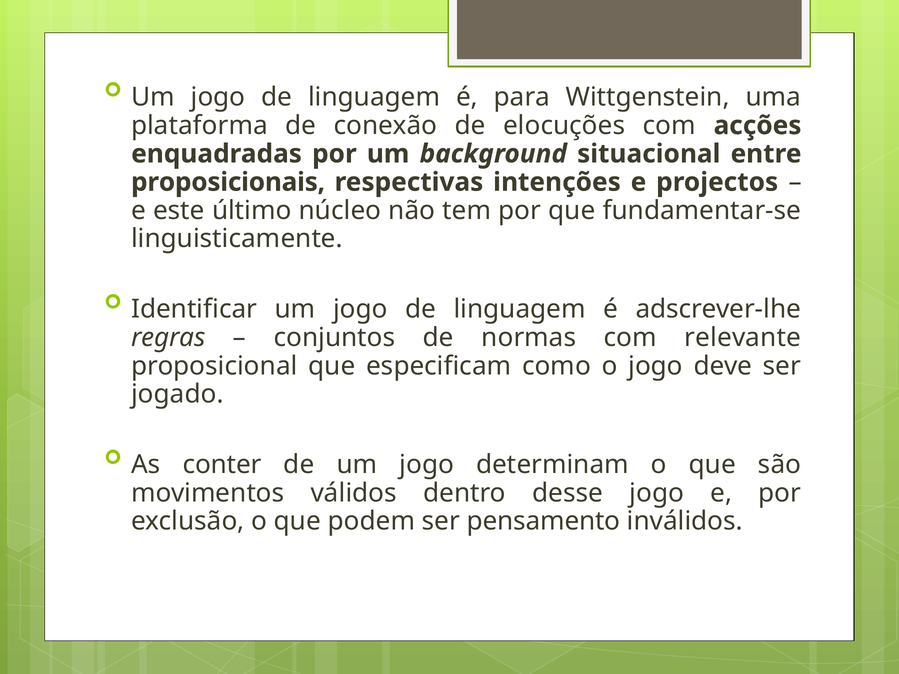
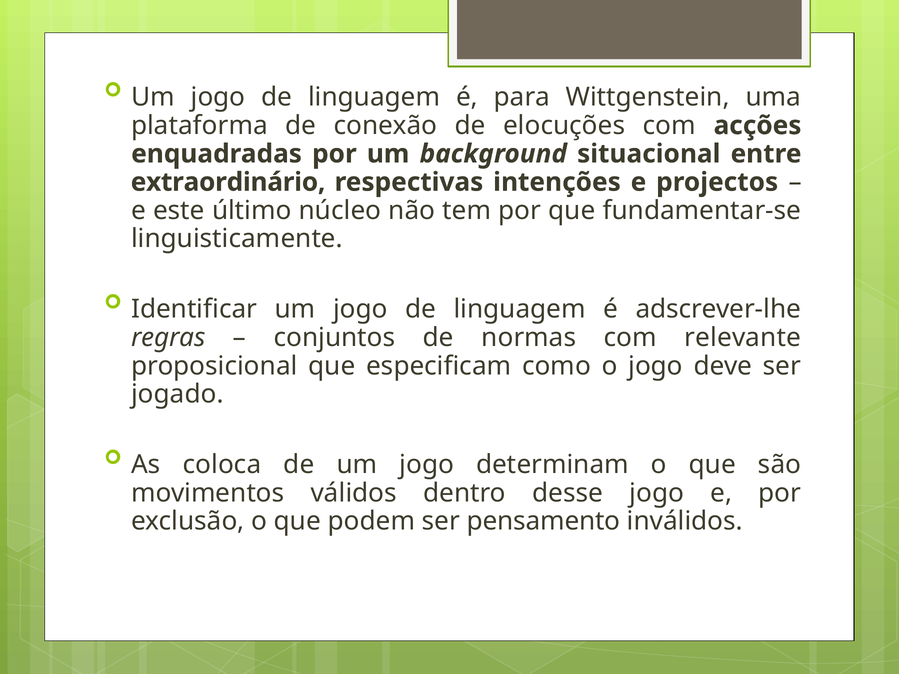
proposicionais: proposicionais -> extraordinário
conter: conter -> coloca
